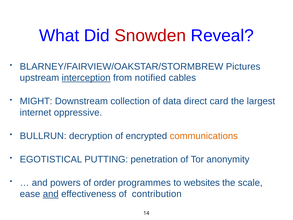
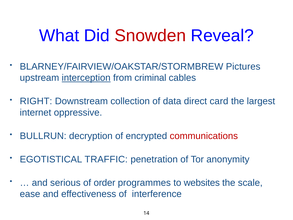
notified: notified -> criminal
MIGHT: MIGHT -> RIGHT
communications colour: orange -> red
PUTTING: PUTTING -> TRAFFIC
powers: powers -> serious
and at (51, 194) underline: present -> none
contribution: contribution -> interference
